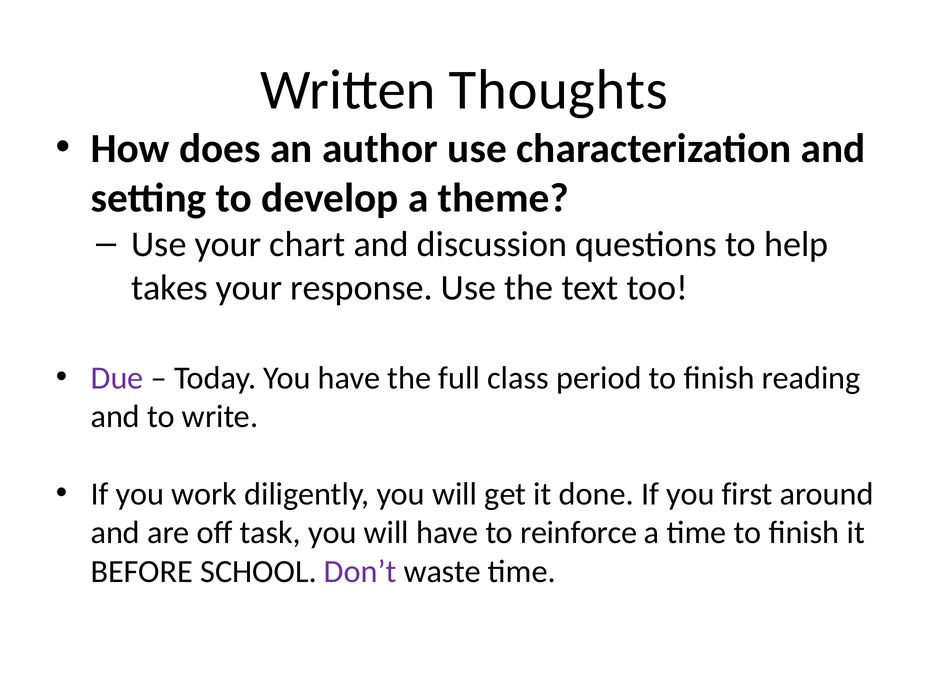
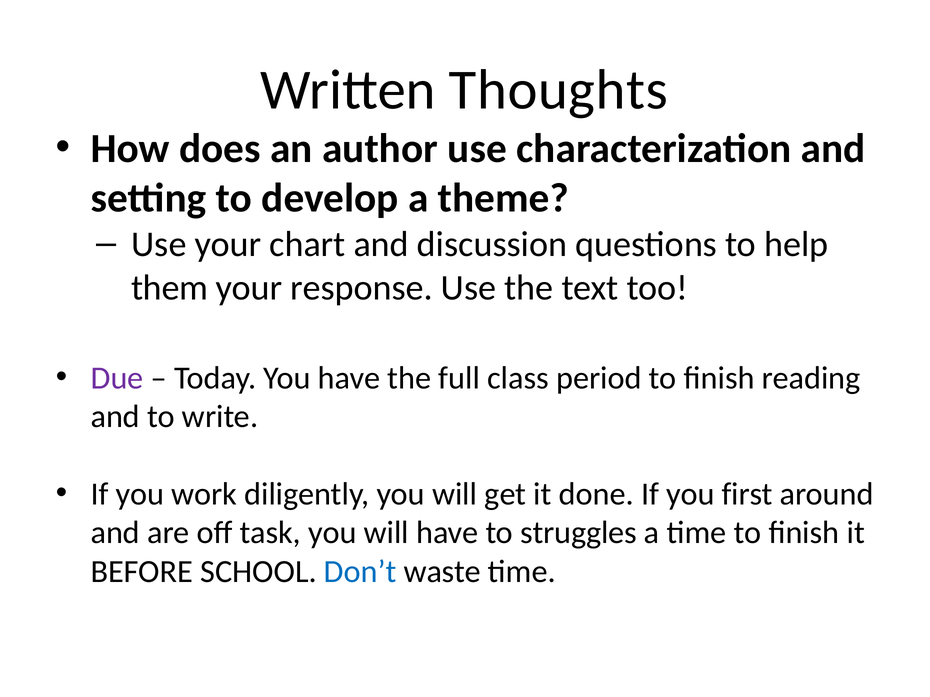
takes: takes -> them
reinforce: reinforce -> struggles
Don’t colour: purple -> blue
